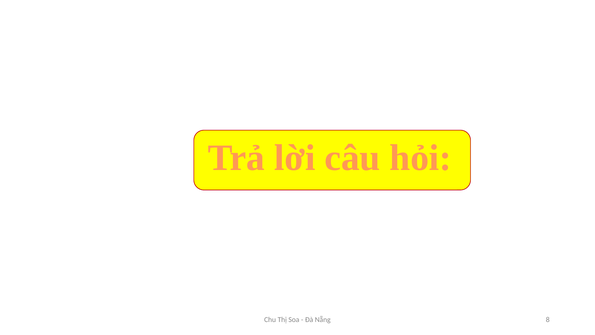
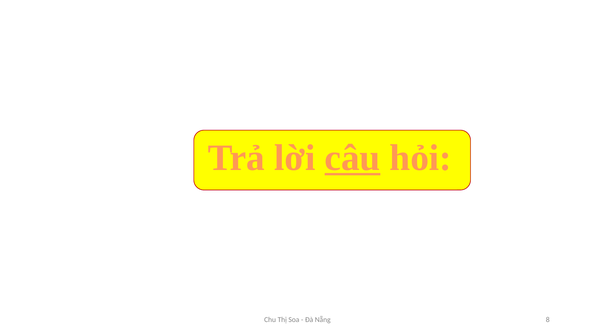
câu underline: none -> present
